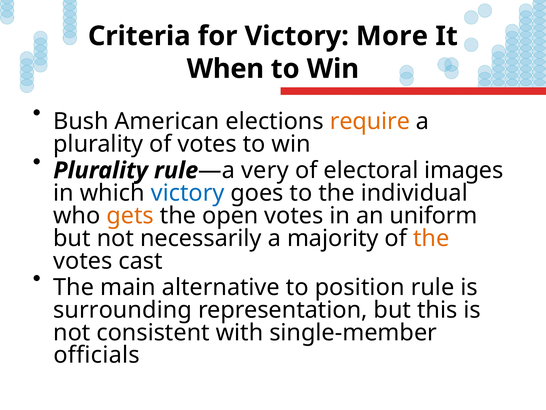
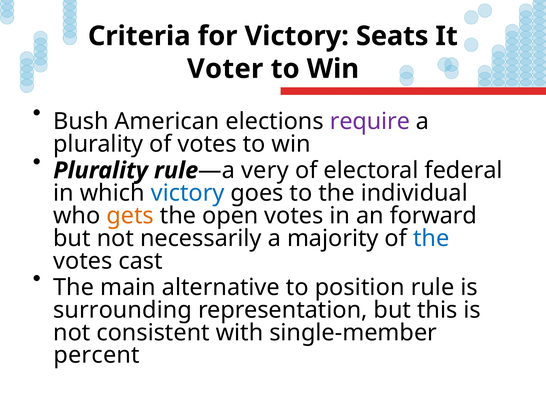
More: More -> Seats
When: When -> Voter
require colour: orange -> purple
images: images -> federal
uniform: uniform -> forward
the at (431, 238) colour: orange -> blue
officials: officials -> percent
